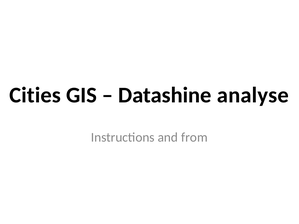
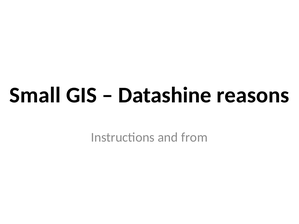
Cities: Cities -> Small
analyse: analyse -> reasons
